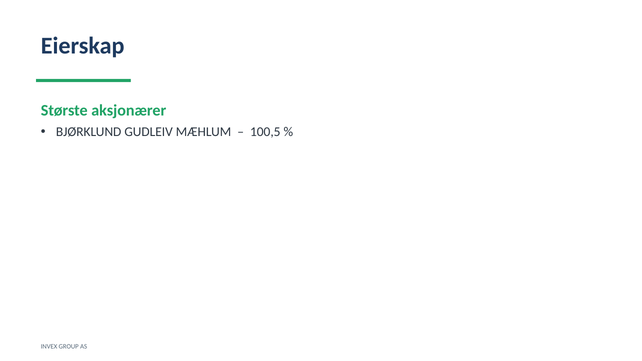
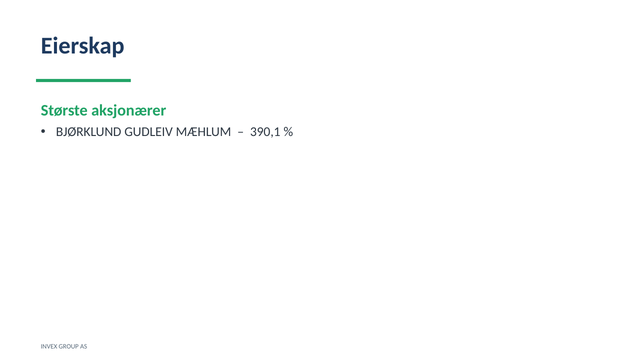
100,5: 100,5 -> 390,1
